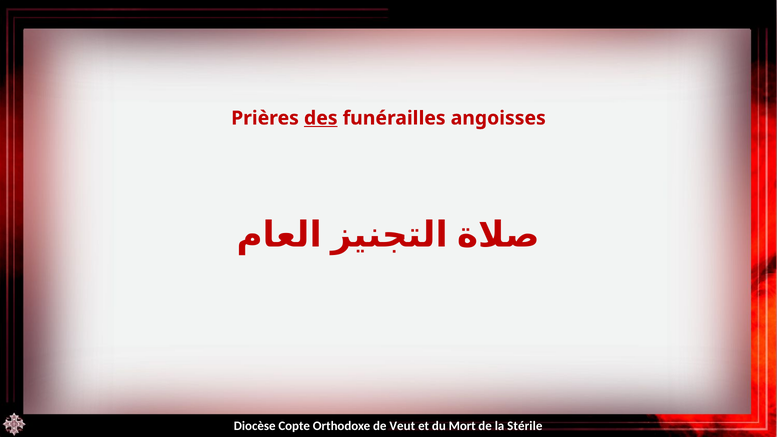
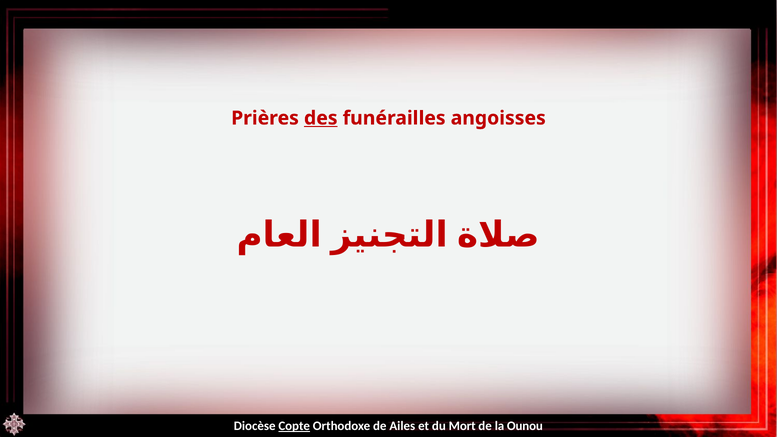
Copte underline: none -> present
Veut: Veut -> Ailes
Stérile: Stérile -> Ounou
